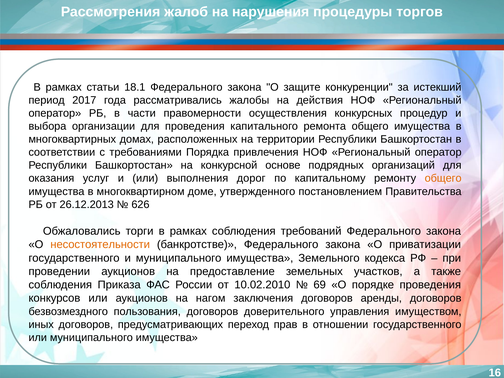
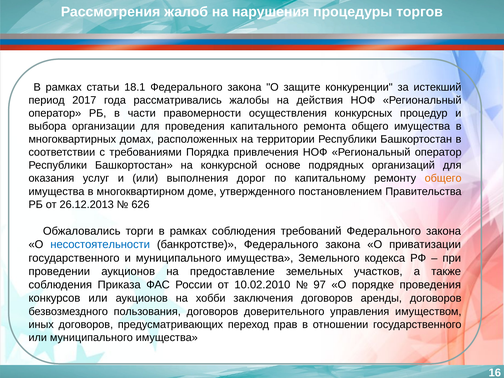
несостоятельности colour: orange -> blue
69: 69 -> 97
нагом: нагом -> хобби
